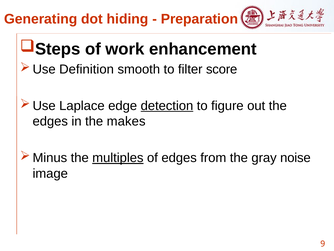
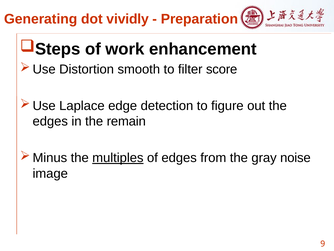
hiding: hiding -> vividly
Definition: Definition -> Distortion
detection underline: present -> none
makes: makes -> remain
